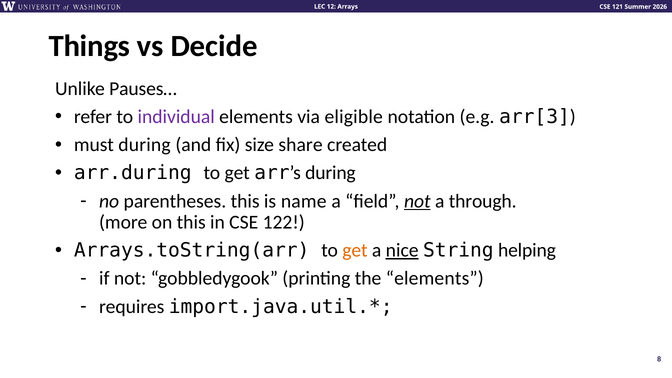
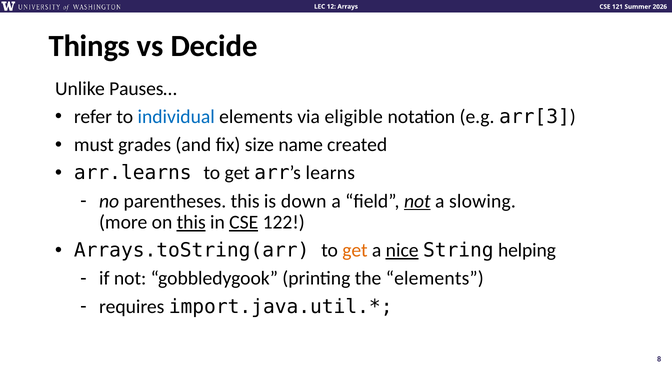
individual colour: purple -> blue
must during: during -> grades
share: share -> name
arr.during: arr.during -> arr.learns
arr’s during: during -> learns
name: name -> down
through: through -> slowing
this at (191, 222) underline: none -> present
CSE at (244, 222) underline: none -> present
